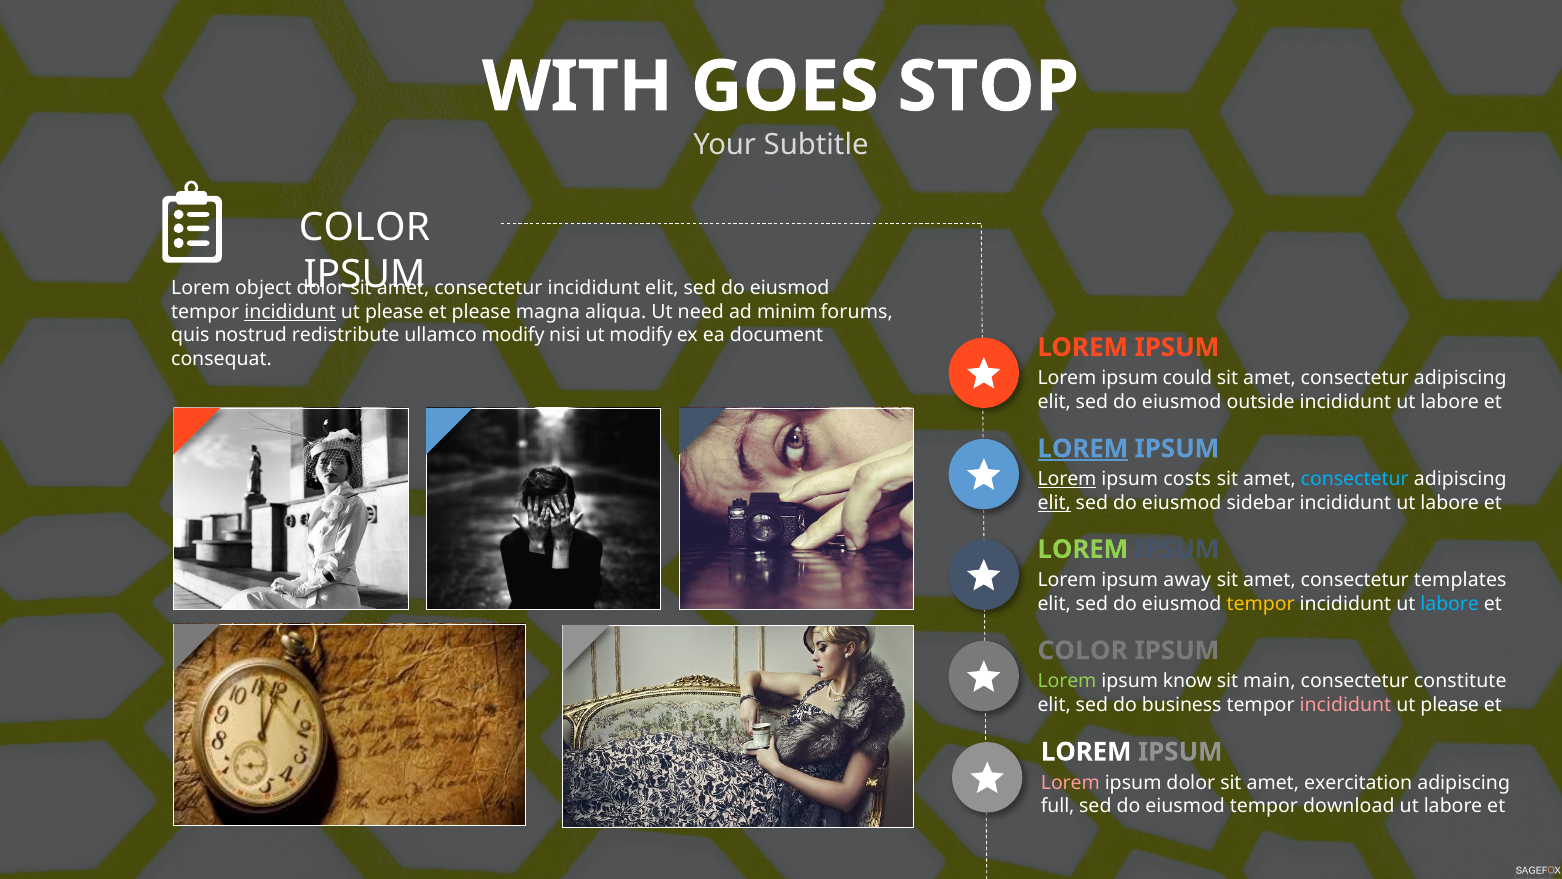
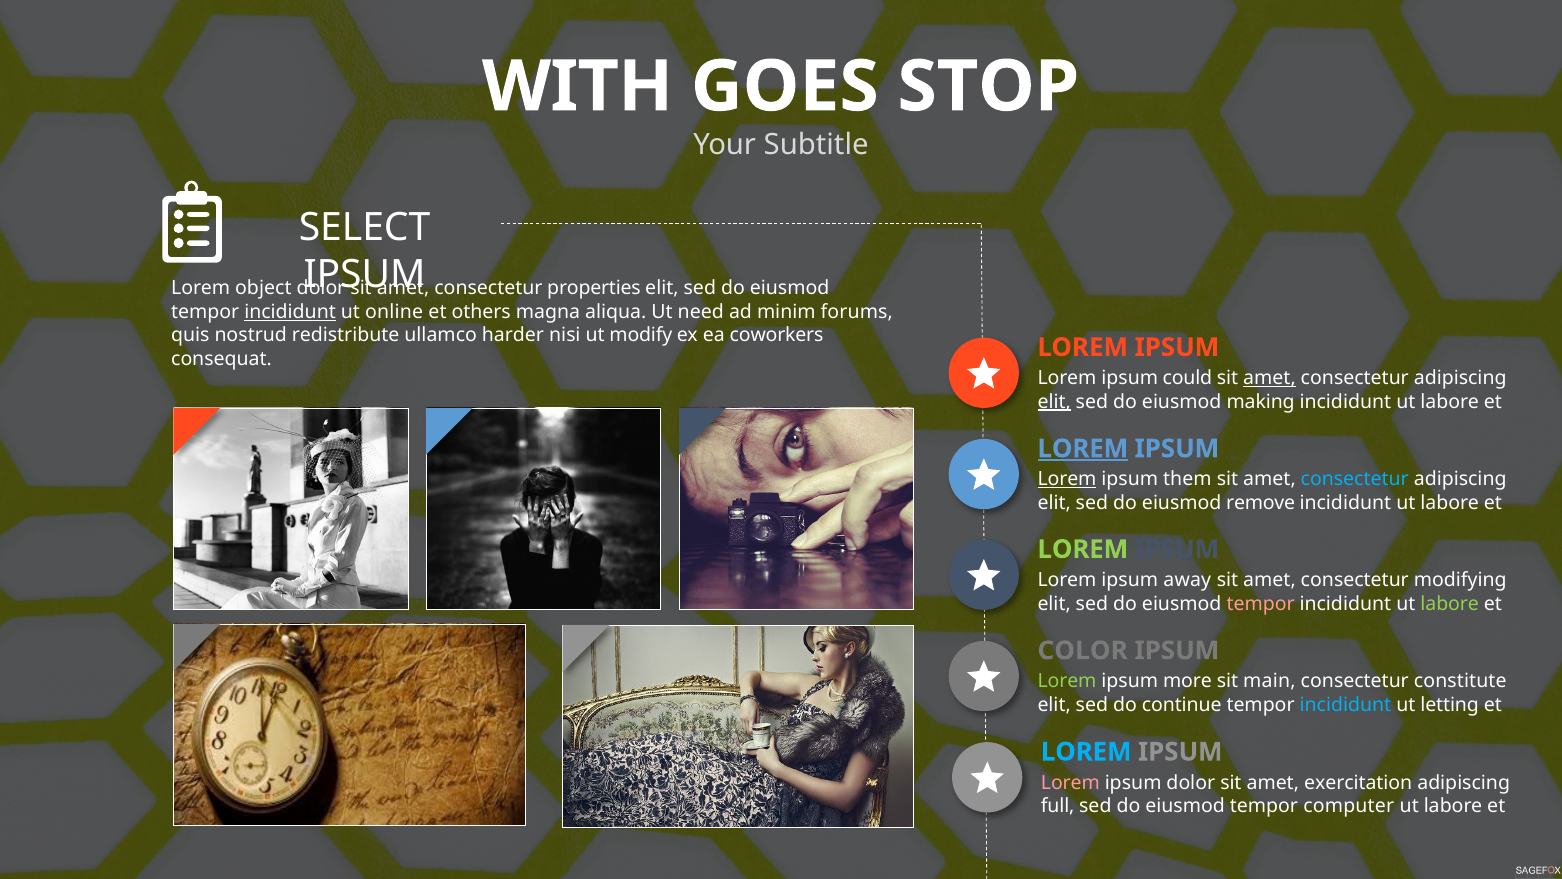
COLOR at (364, 228): COLOR -> SELECT
consectetur incididunt: incididunt -> properties
please at (394, 312): please -> online
et please: please -> others
ullamco modify: modify -> harder
document: document -> coworkers
amet at (1269, 378) underline: none -> present
elit at (1054, 401) underline: none -> present
outside: outside -> making
costs: costs -> them
elit at (1054, 503) underline: present -> none
sidebar: sidebar -> remove
templates: templates -> modifying
tempor at (1261, 603) colour: yellow -> pink
labore at (1450, 603) colour: light blue -> light green
know: know -> more
business: business -> continue
incididunt at (1345, 705) colour: pink -> light blue
please at (1450, 705): please -> letting
LOREM at (1086, 752) colour: white -> light blue
download: download -> computer
